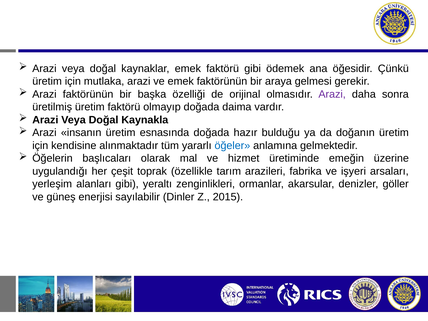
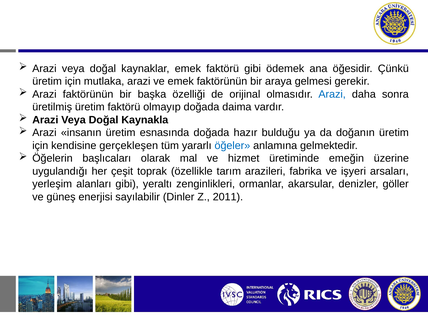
Arazi at (332, 94) colour: purple -> blue
alınmaktadır: alınmaktadır -> gerçekleşen
2015: 2015 -> 2011
